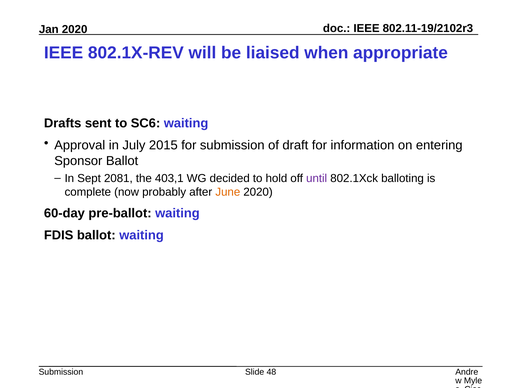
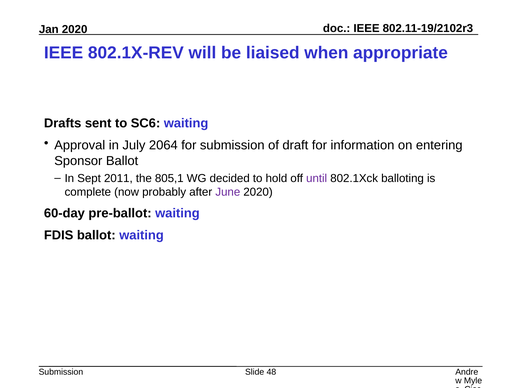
2015: 2015 -> 2064
2081: 2081 -> 2011
403,1: 403,1 -> 805,1
June colour: orange -> purple
